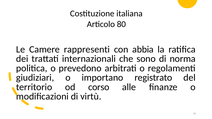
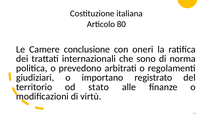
rappresenti: rappresenti -> conclusione
abbia: abbia -> oneri
corso: corso -> stato
